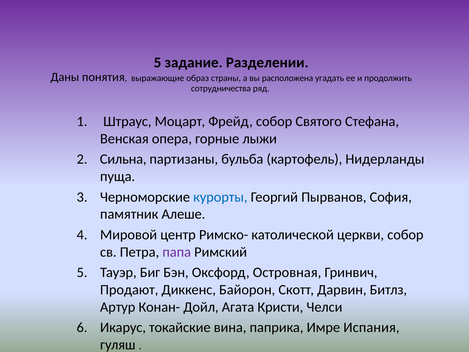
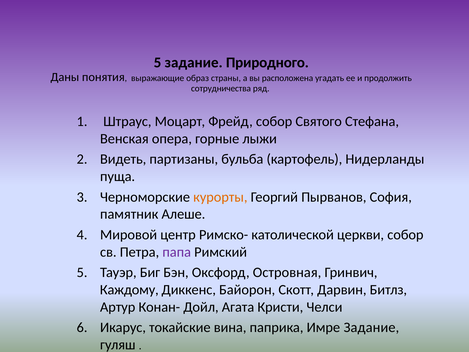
Разделении: Разделении -> Природного
Сильна: Сильна -> Видеть
курорты colour: blue -> orange
Продают: Продают -> Каждому
Имре Испания: Испания -> Задание
